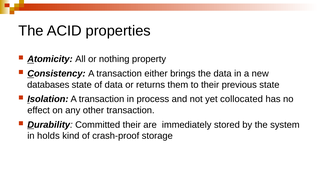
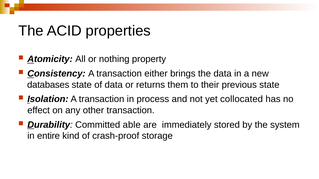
Committed their: their -> able
holds: holds -> entire
